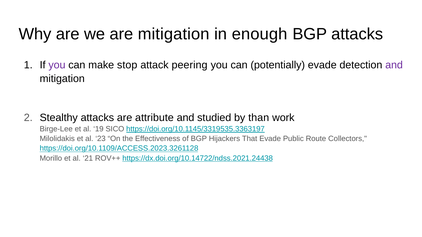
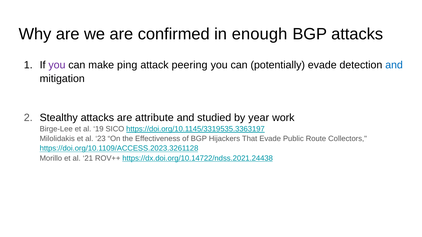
are mitigation: mitigation -> confirmed
stop: stop -> ping
and at (394, 65) colour: purple -> blue
than: than -> year
